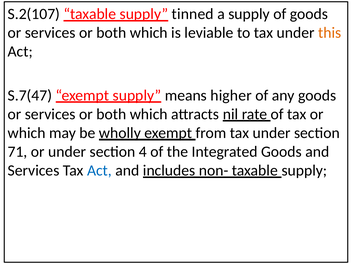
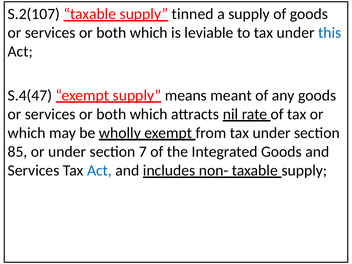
this colour: orange -> blue
S.7(47: S.7(47 -> S.4(47
higher: higher -> meant
71: 71 -> 85
4: 4 -> 7
